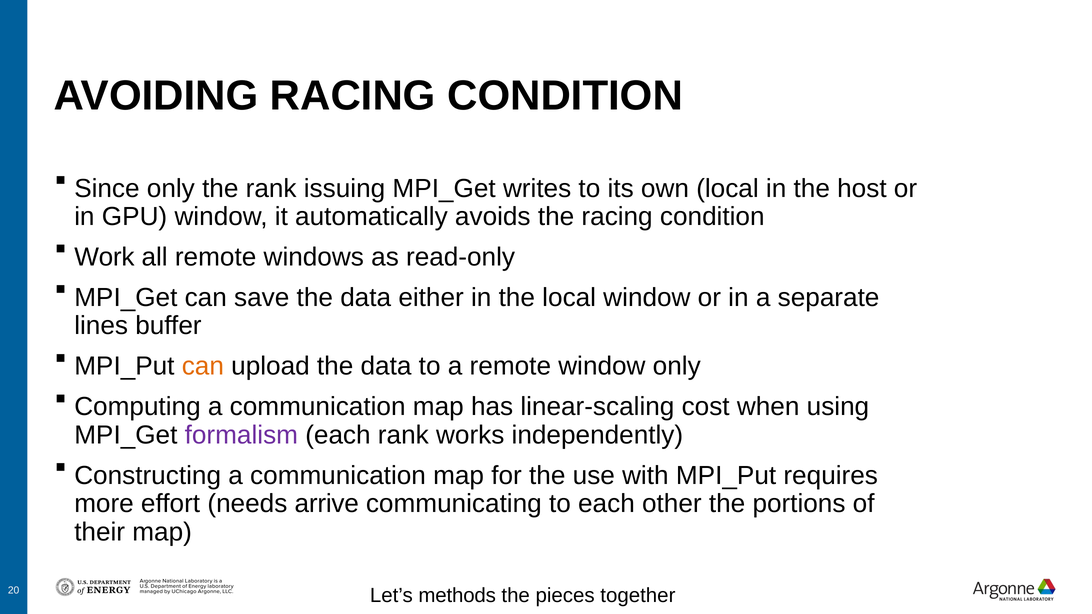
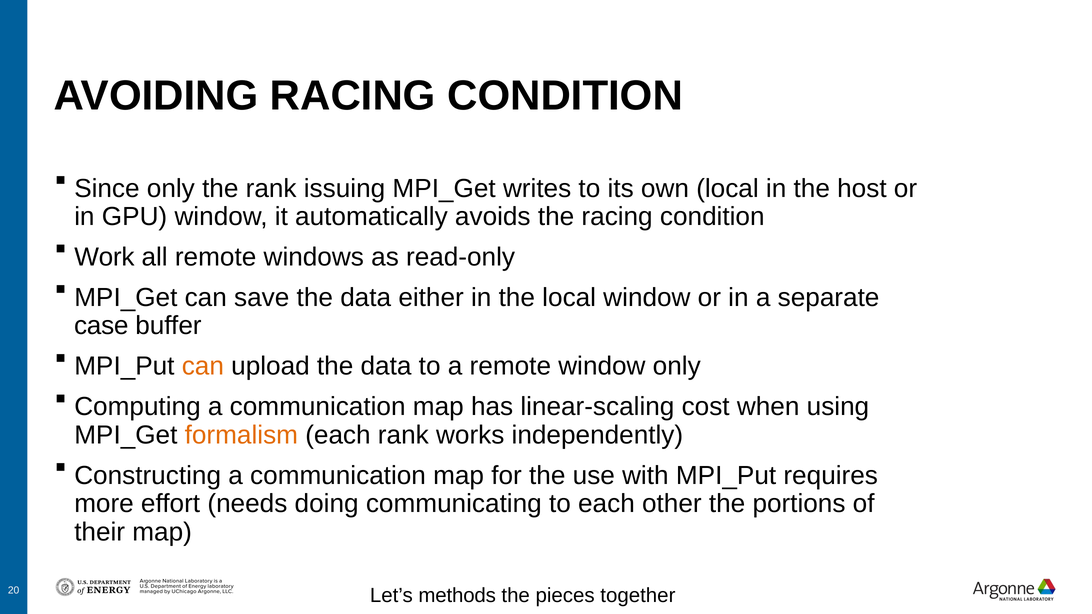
lines: lines -> case
formalism colour: purple -> orange
arrive: arrive -> doing
